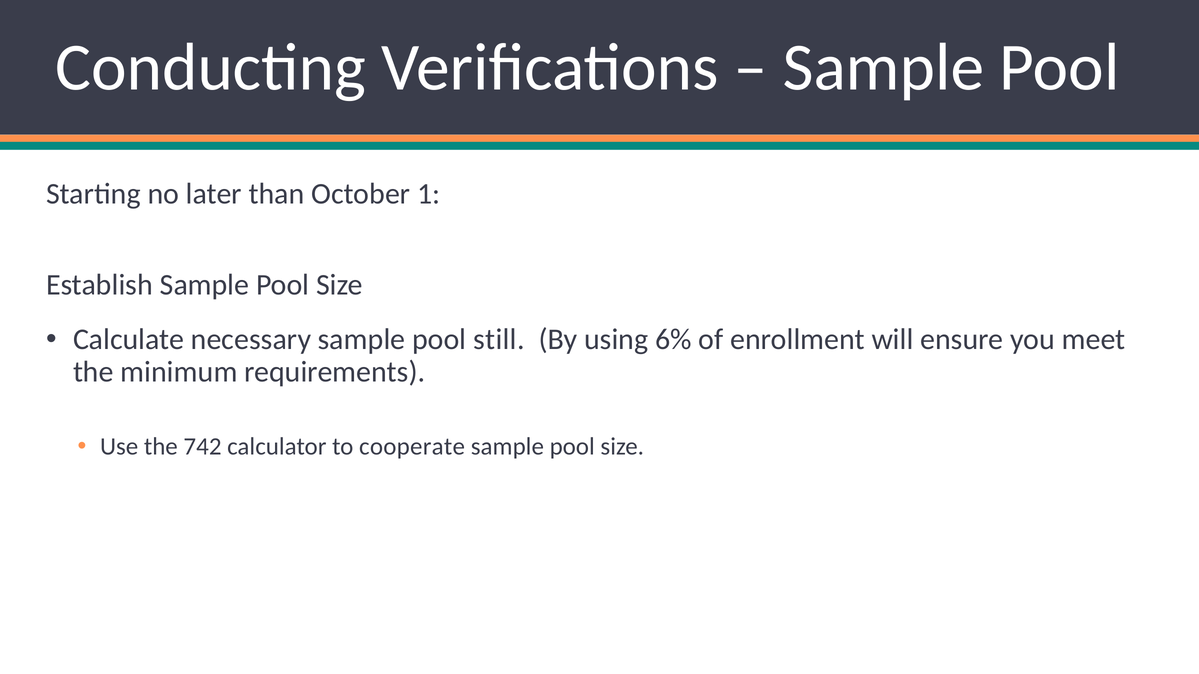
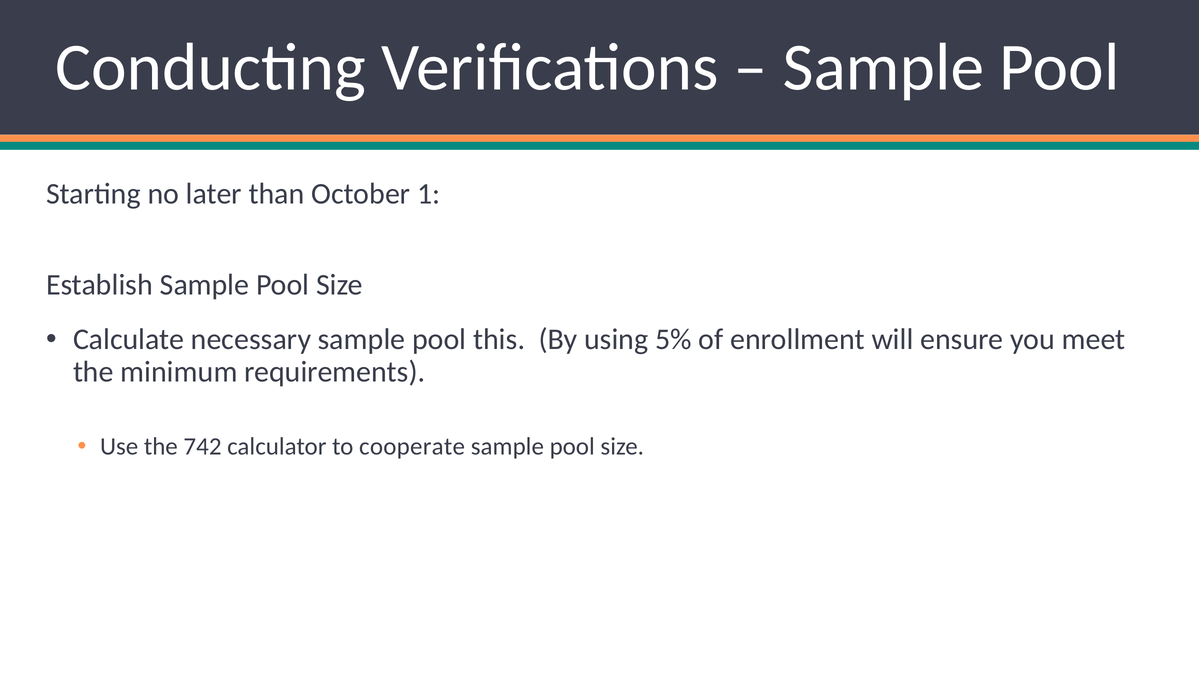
still: still -> this
6%: 6% -> 5%
